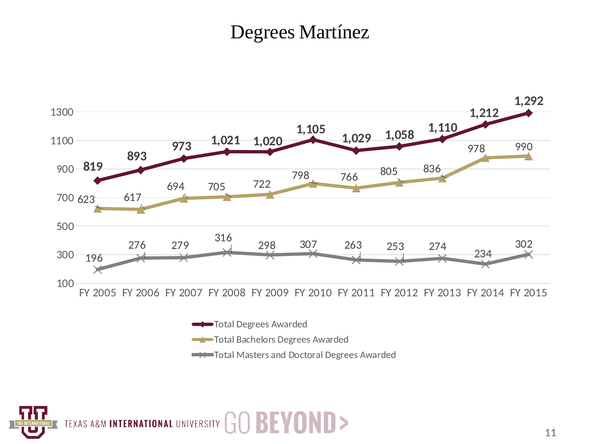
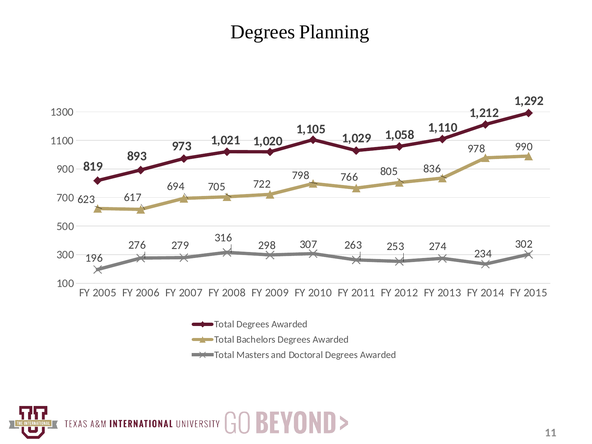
Martínez: Martínez -> Planning
